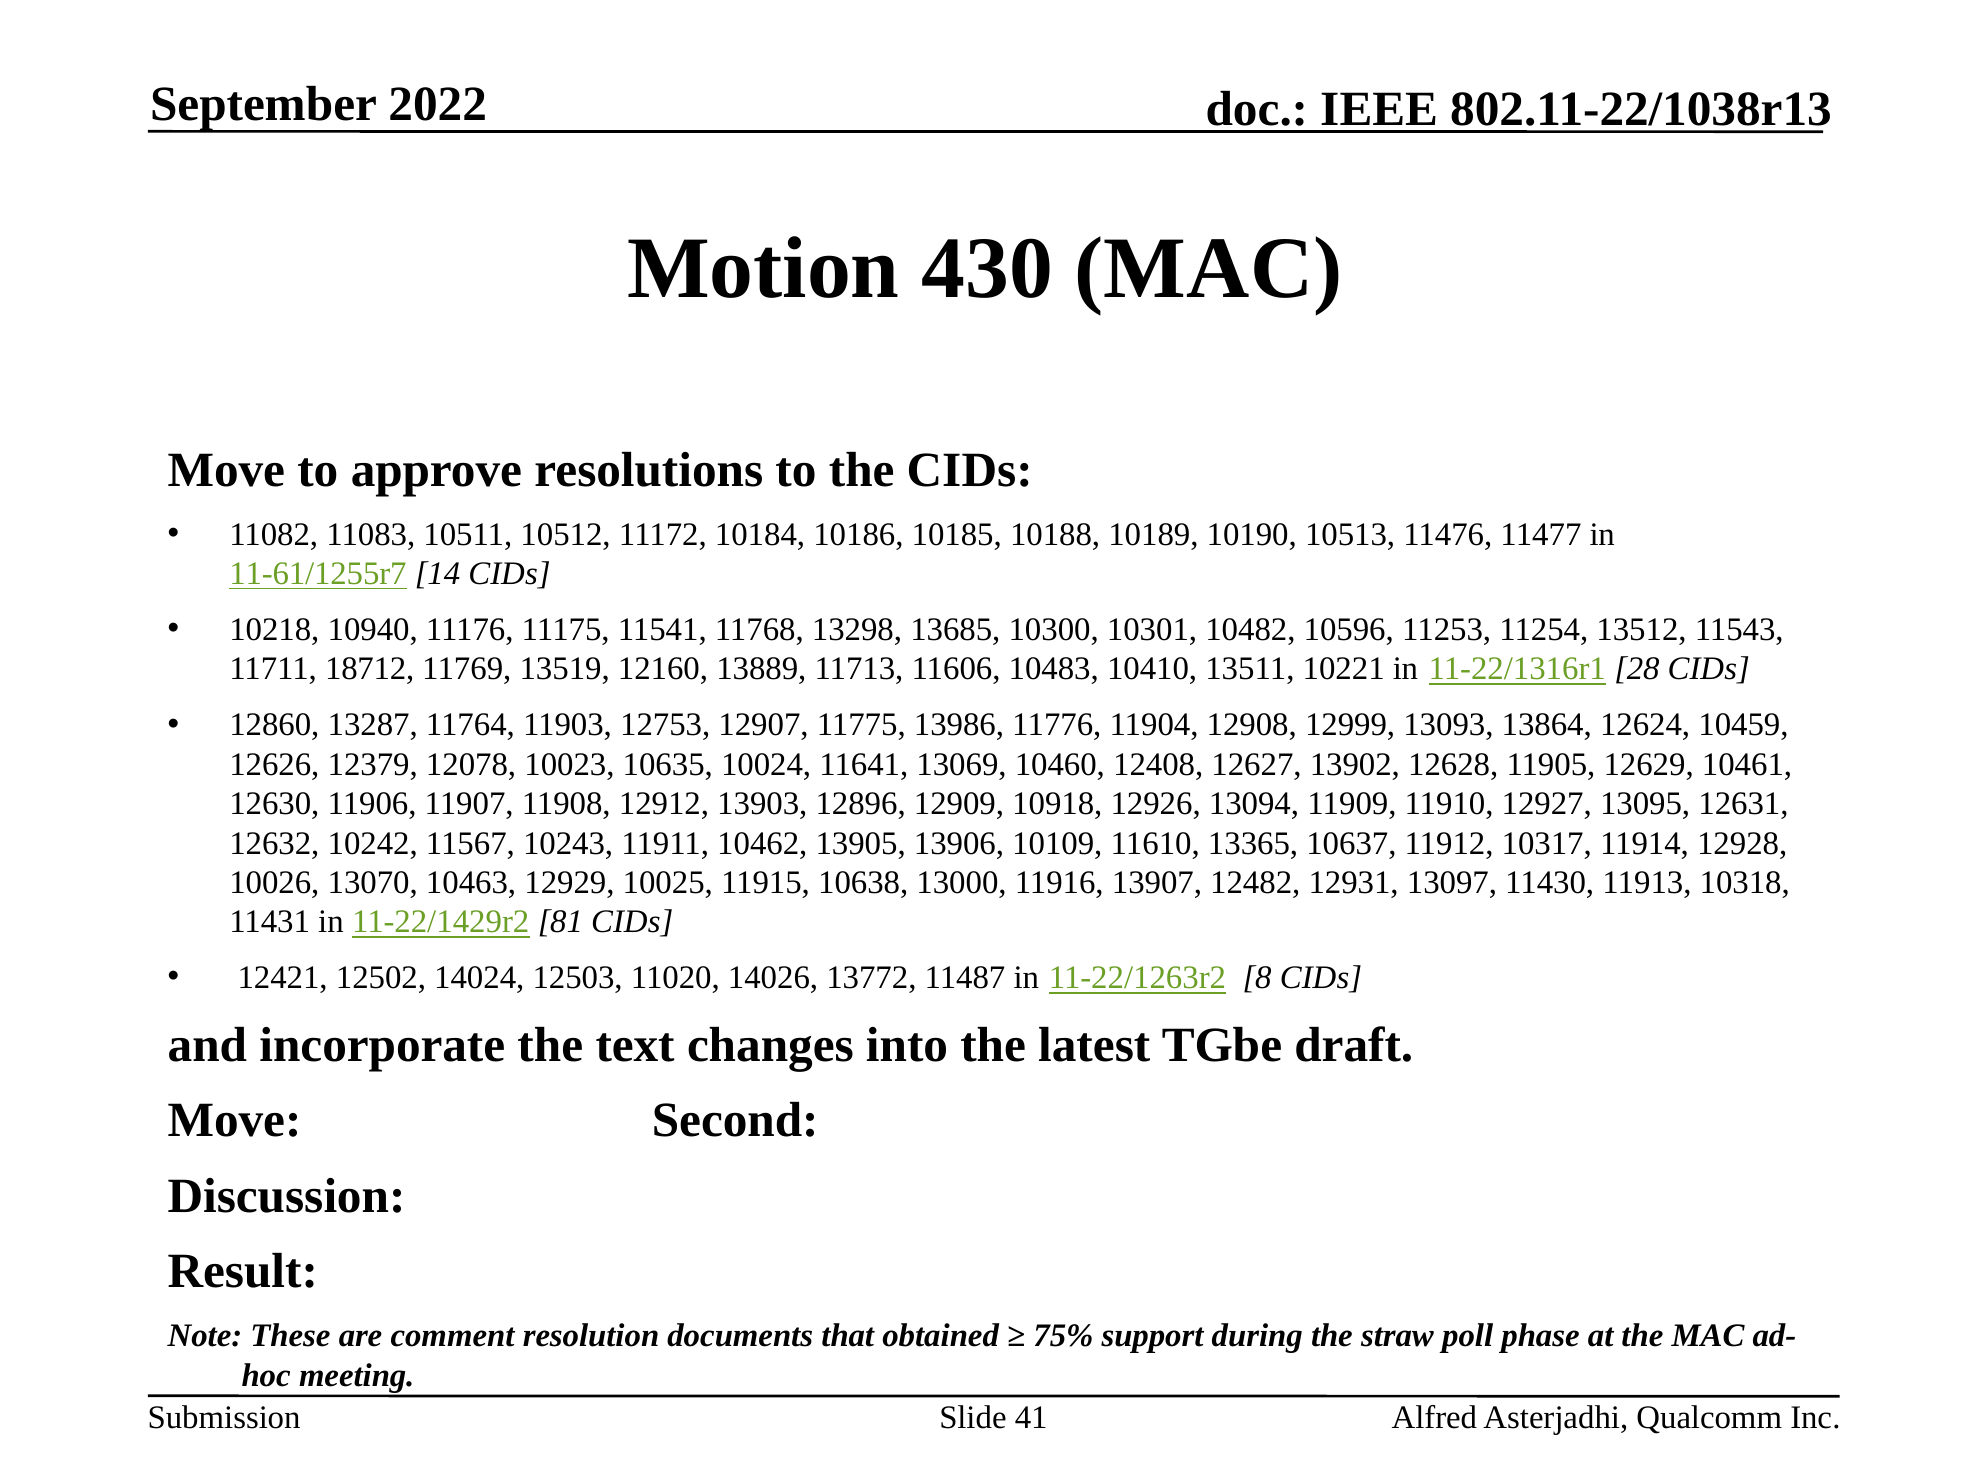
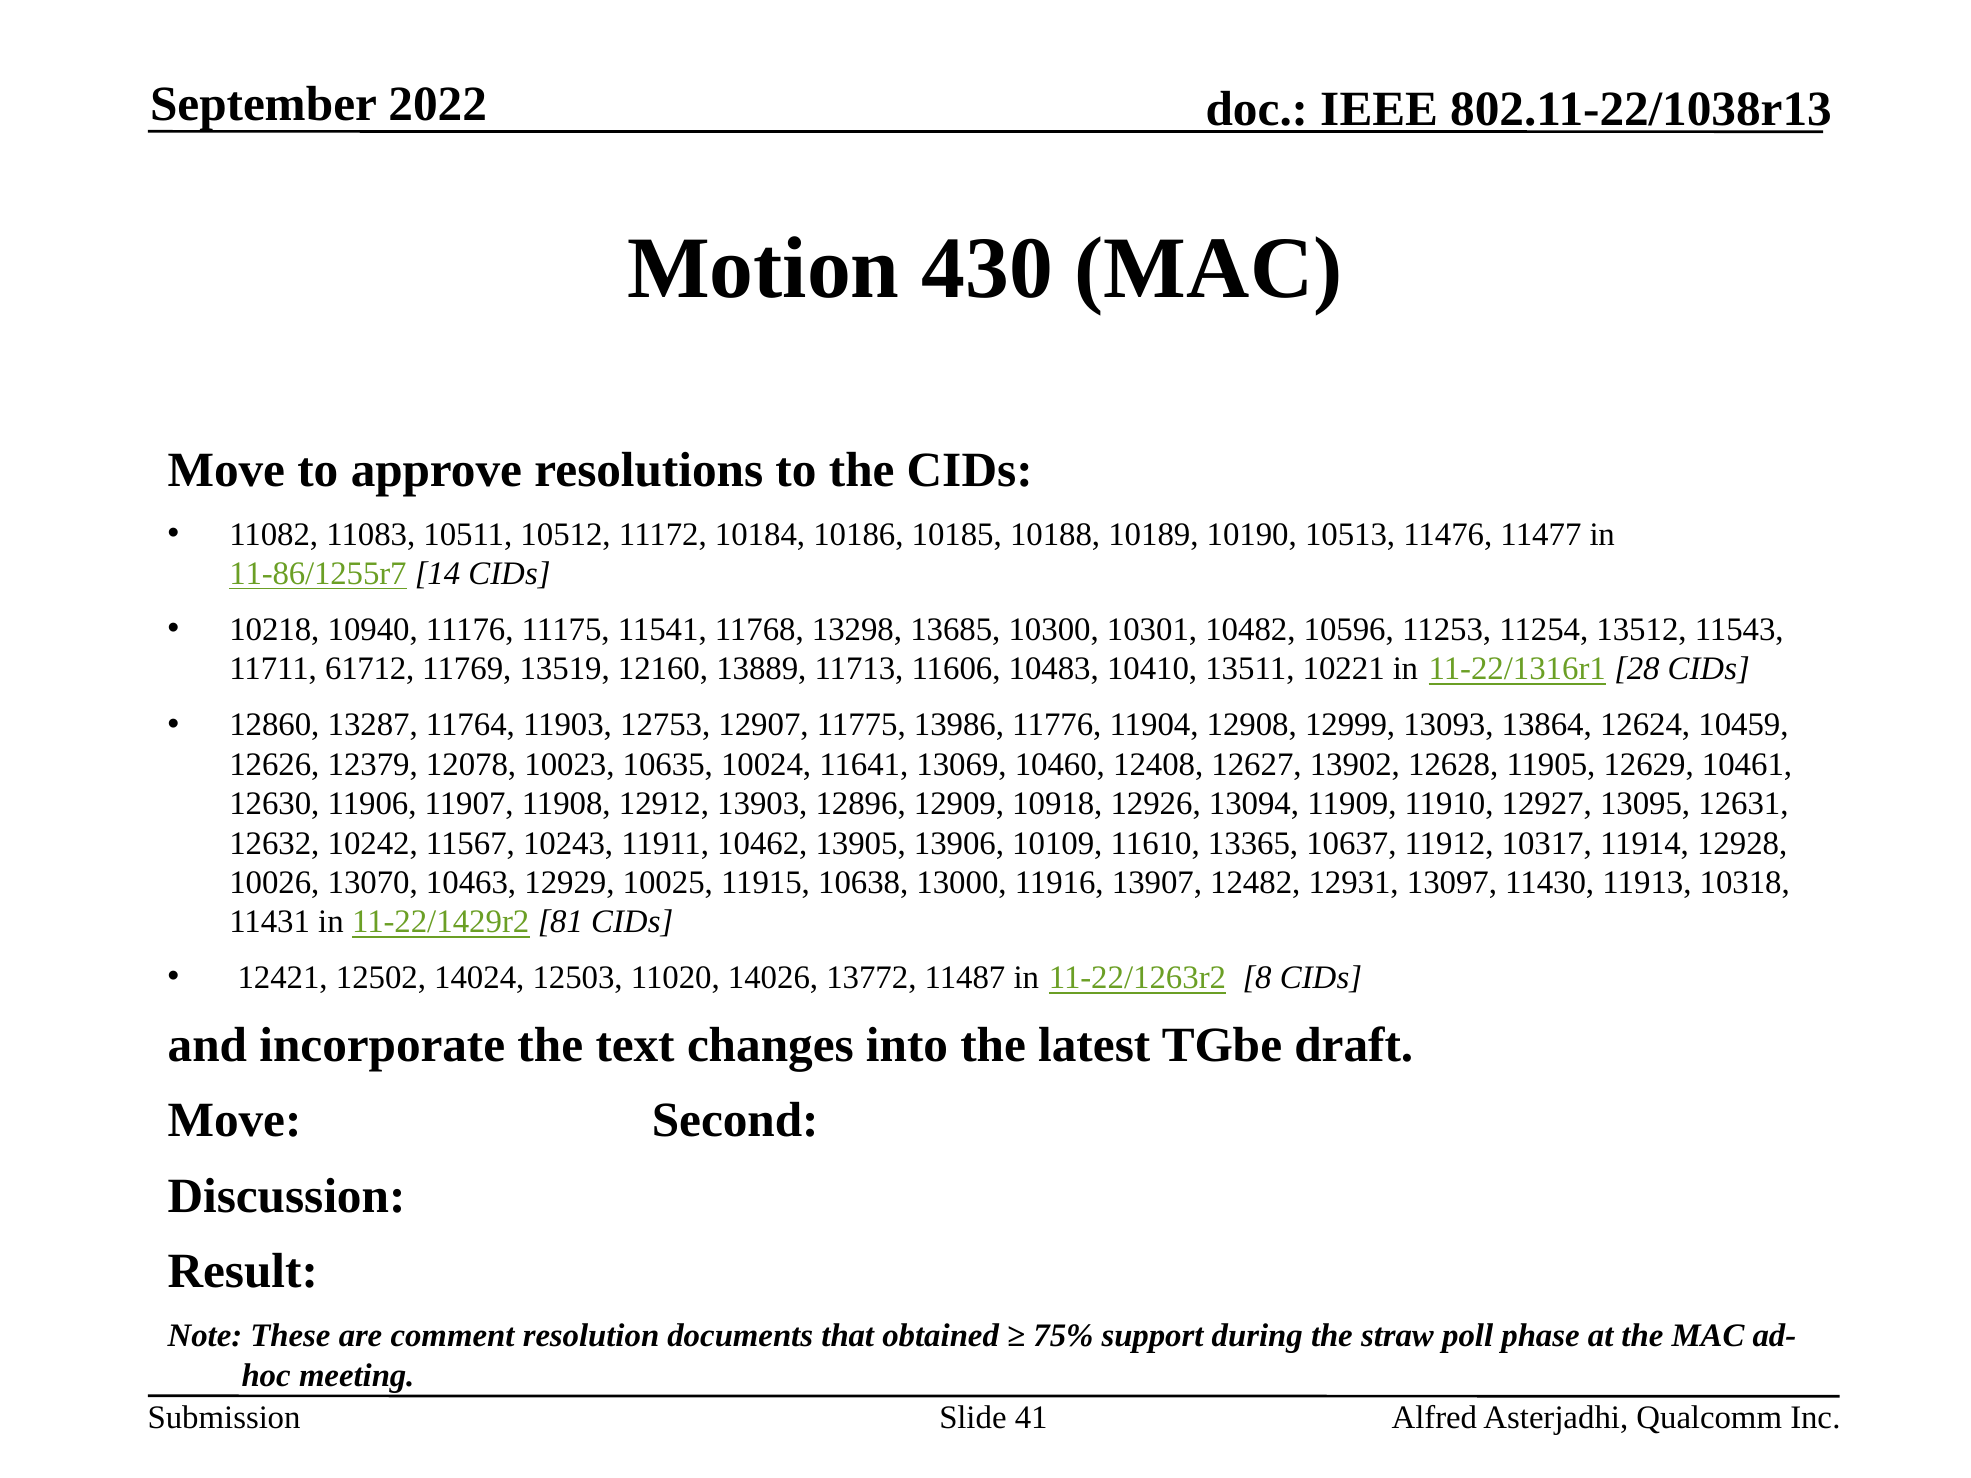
11-61/1255r7: 11-61/1255r7 -> 11-86/1255r7
18712: 18712 -> 61712
